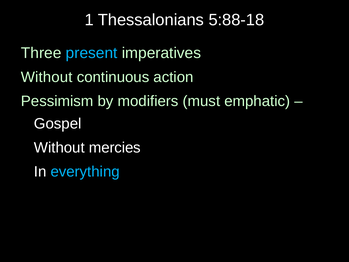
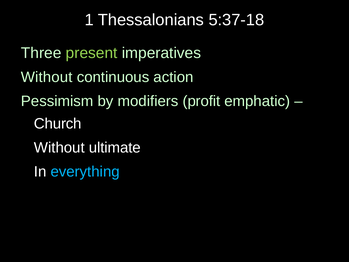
5:88-18: 5:88-18 -> 5:37-18
present colour: light blue -> light green
must: must -> profit
Gospel: Gospel -> Church
mercies: mercies -> ultimate
